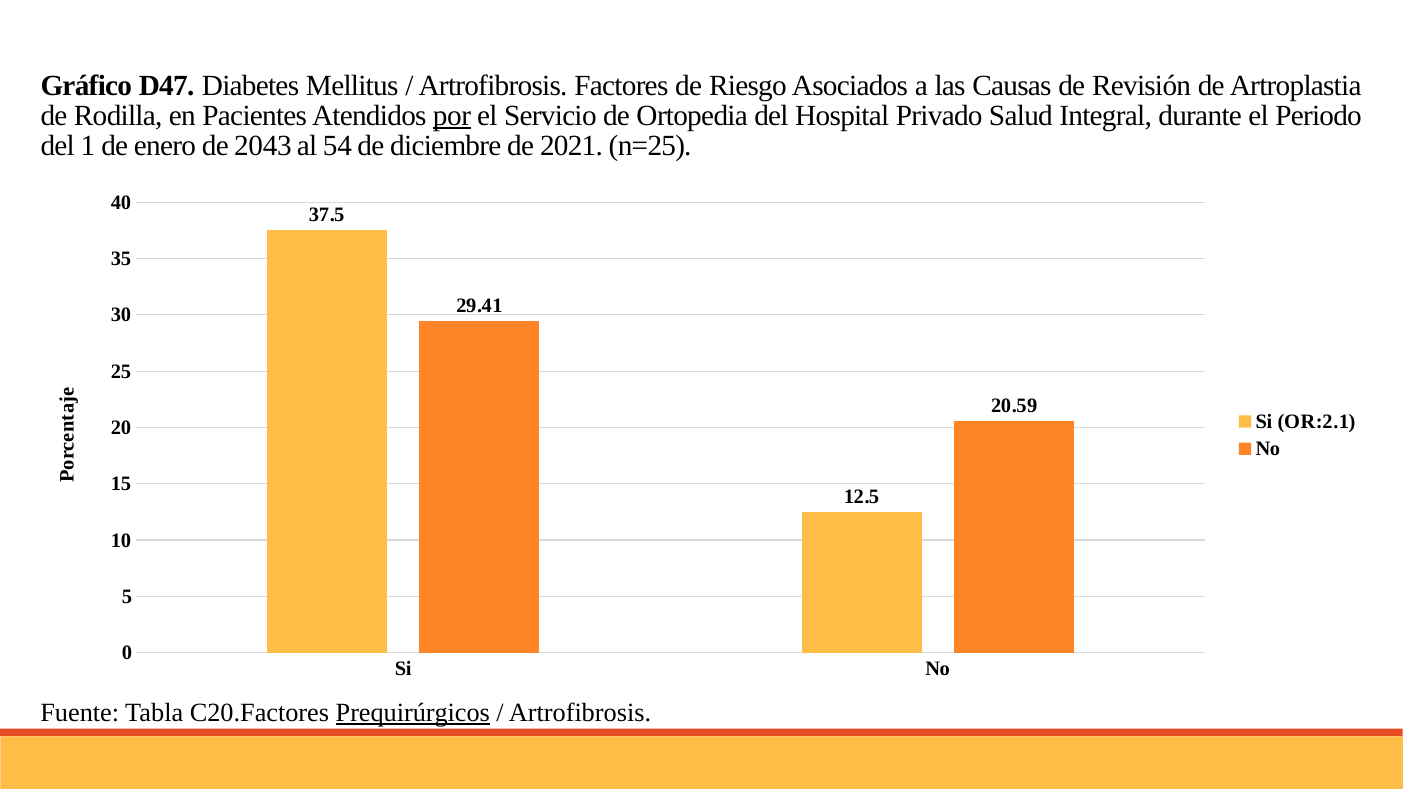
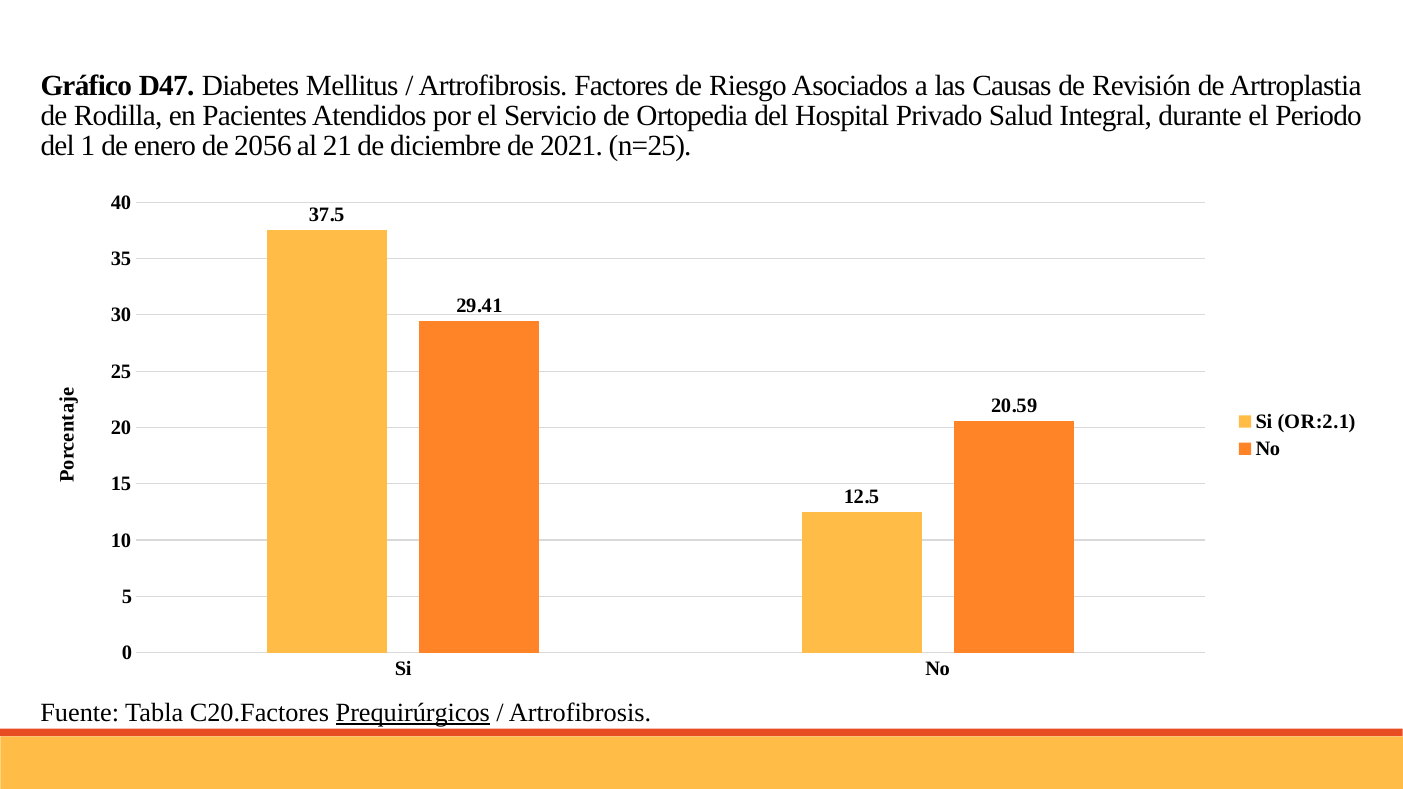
por underline: present -> none
2043: 2043 -> 2056
54: 54 -> 21
